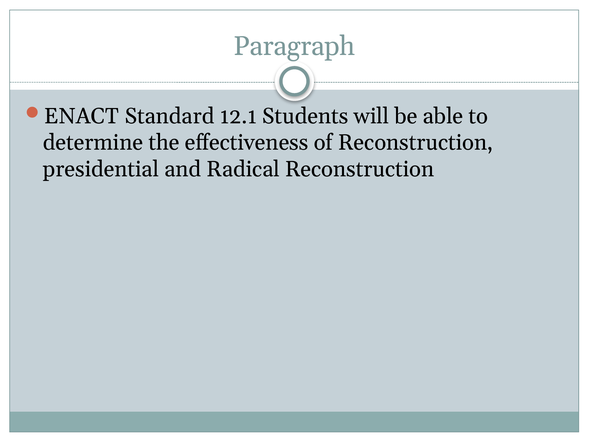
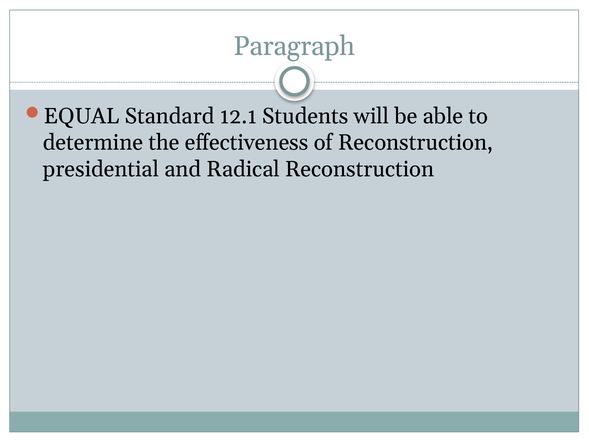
ENACT: ENACT -> EQUAL
